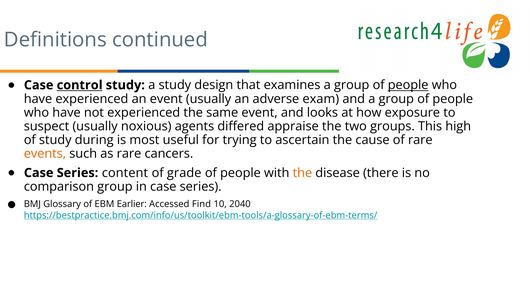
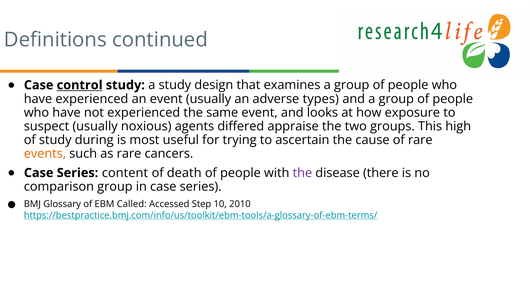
people at (408, 85) underline: present -> none
exam: exam -> types
grade: grade -> death
the at (302, 173) colour: orange -> purple
Earlier: Earlier -> Called
Find: Find -> Step
2040: 2040 -> 2010
